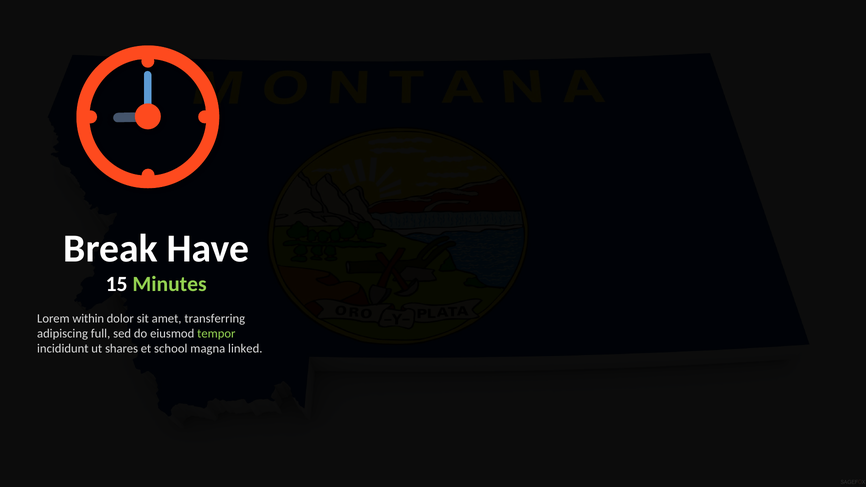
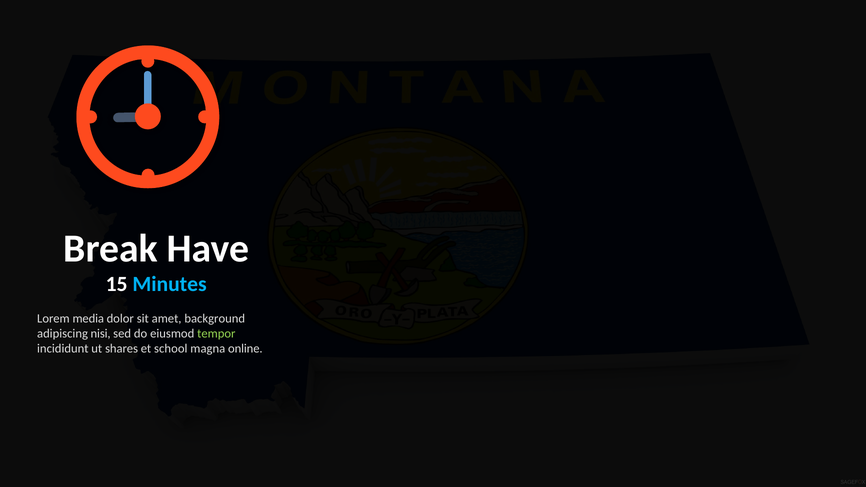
Minutes colour: light green -> light blue
within: within -> media
transferring: transferring -> background
full: full -> nisi
linked: linked -> online
